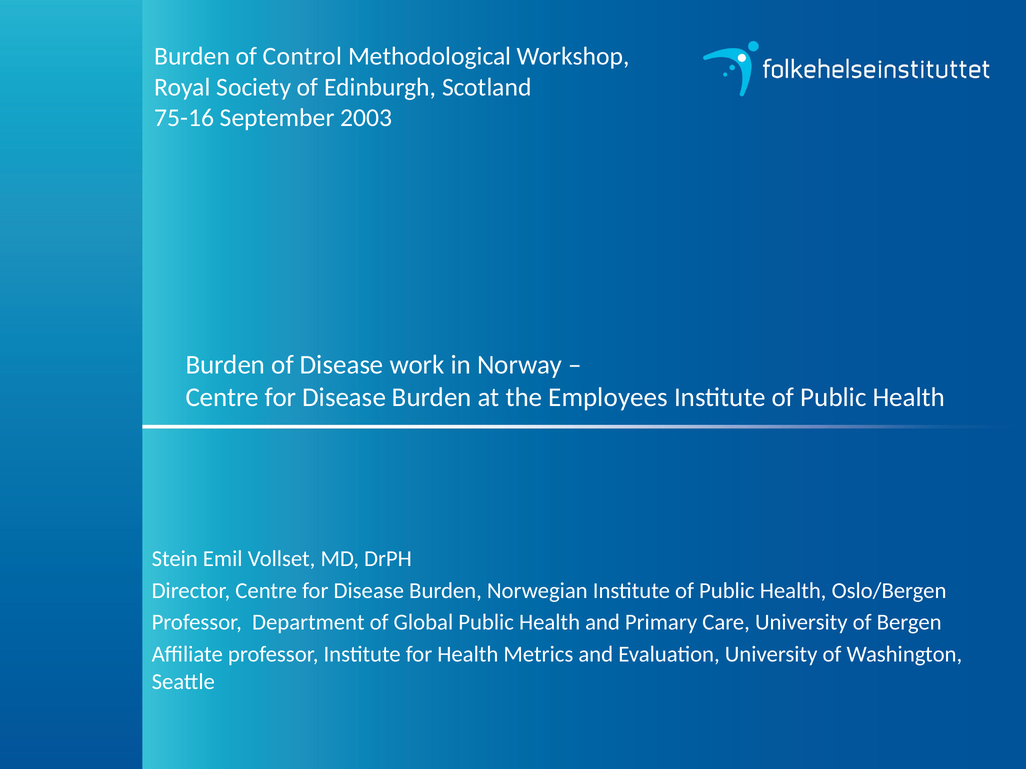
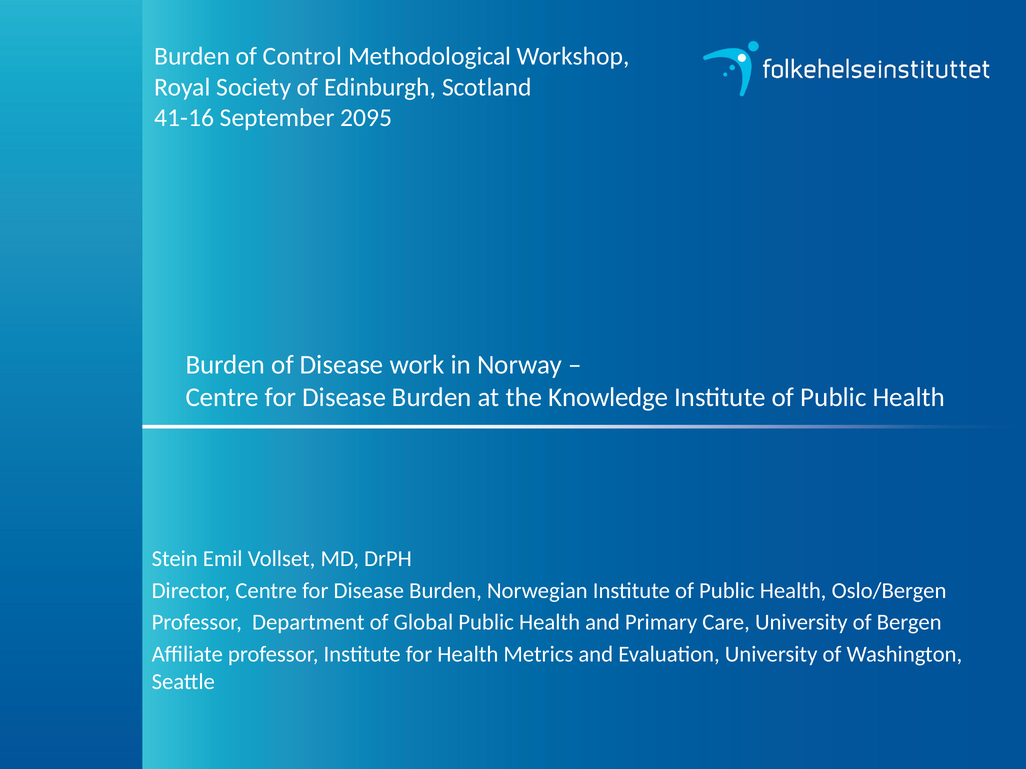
75-16: 75-16 -> 41-16
2003: 2003 -> 2095
Employees: Employees -> Knowledge
